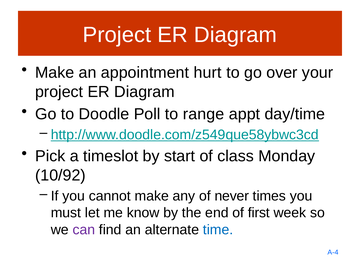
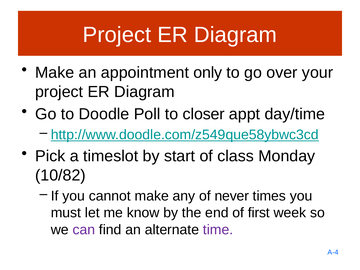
hurt: hurt -> only
range: range -> closer
10/92: 10/92 -> 10/82
time colour: blue -> purple
